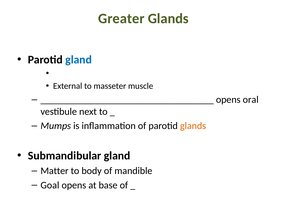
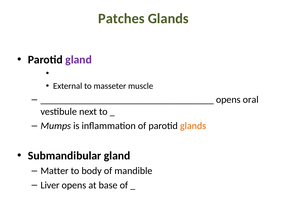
Greater: Greater -> Patches
gland at (79, 59) colour: blue -> purple
Goal: Goal -> Liver
